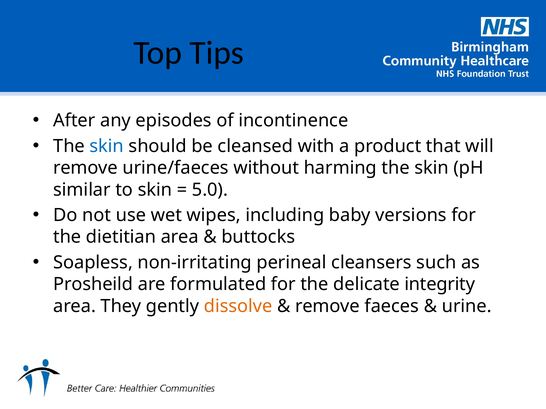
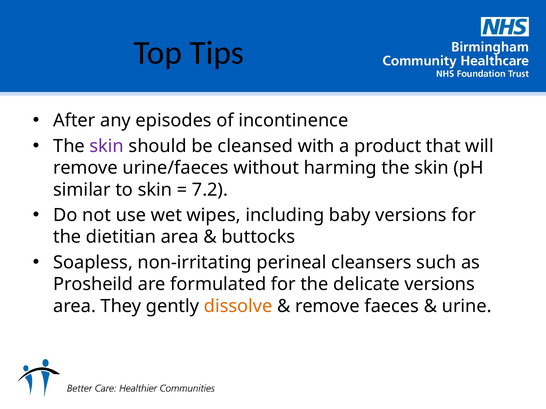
skin at (107, 146) colour: blue -> purple
5.0: 5.0 -> 7.2
delicate integrity: integrity -> versions
